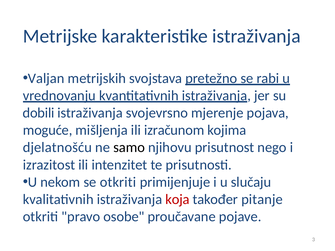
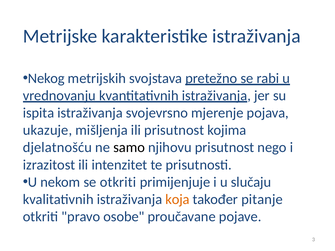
Valjan: Valjan -> Nekog
dobili: dobili -> ispita
moguće: moguće -> ukazuje
ili izračunom: izračunom -> prisutnost
koja colour: red -> orange
